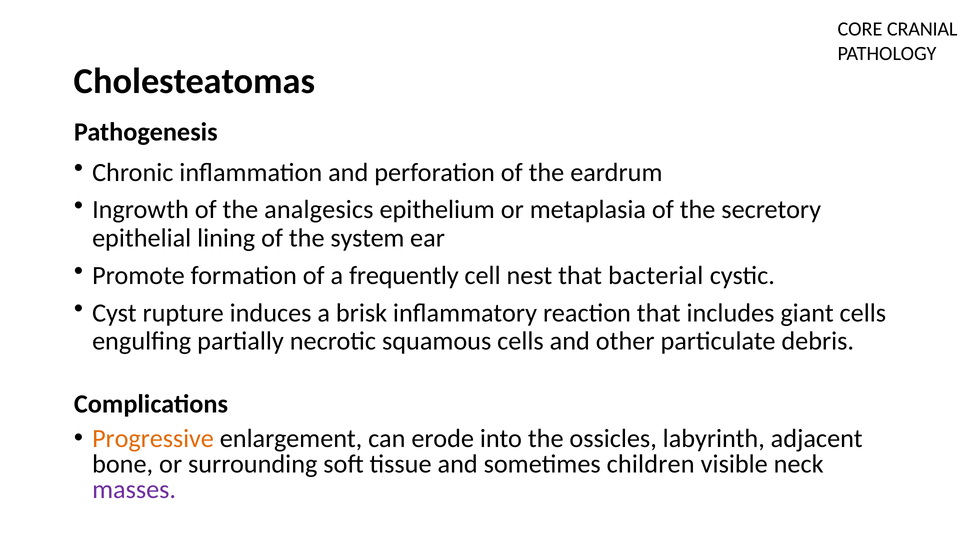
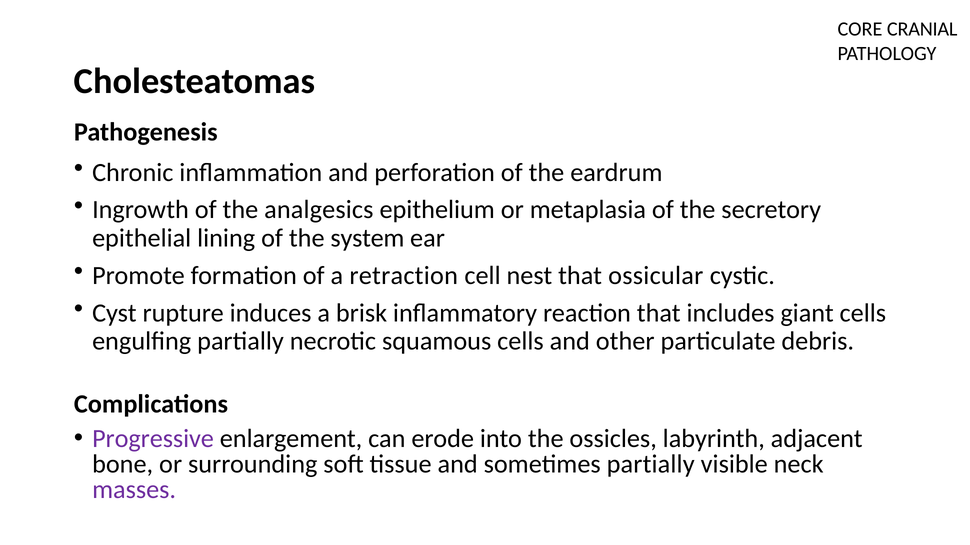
frequently: frequently -> retraction
bacterial: bacterial -> ossicular
Progressive colour: orange -> purple
sometimes children: children -> partially
